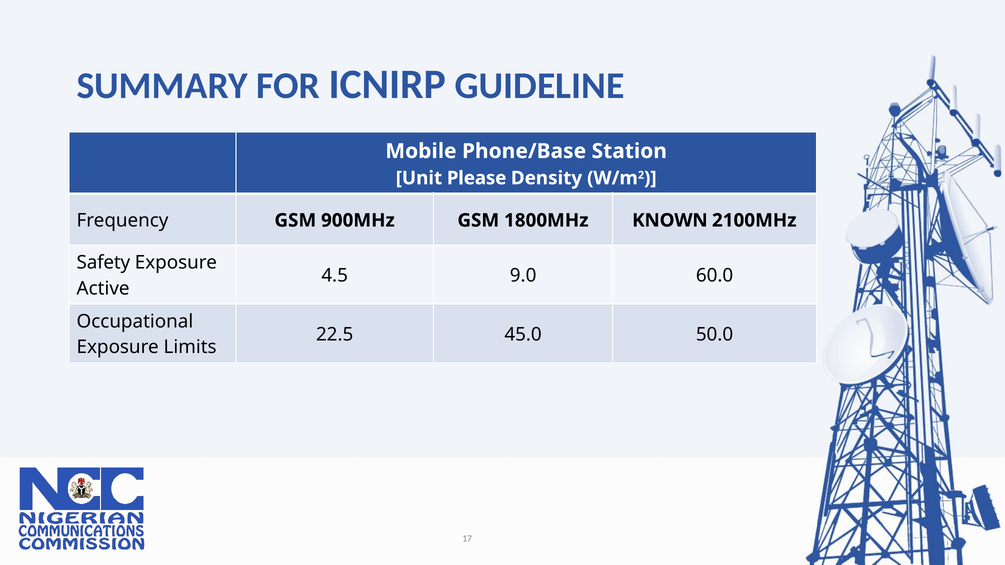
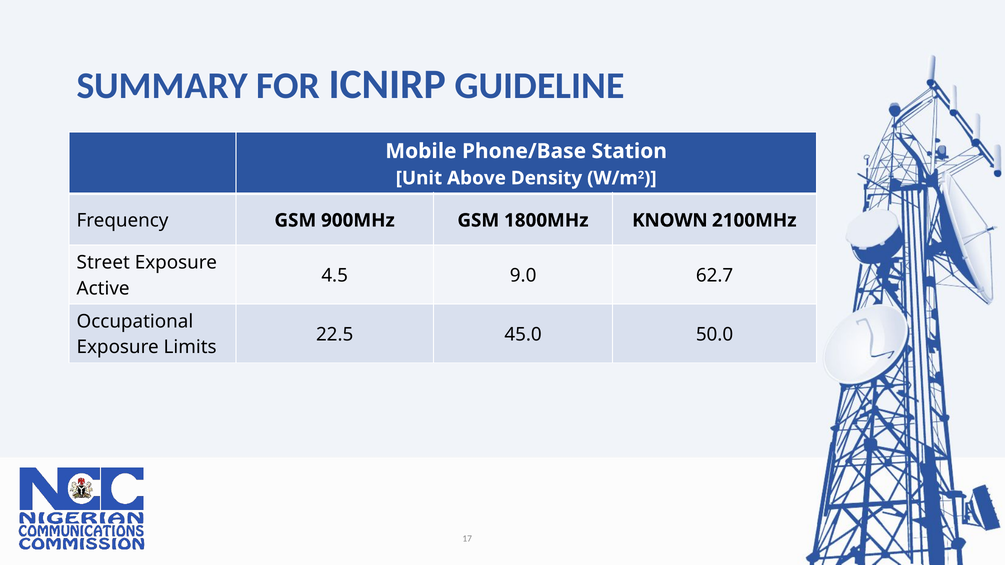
Please: Please -> Above
Safety: Safety -> Street
60.0: 60.0 -> 62.7
